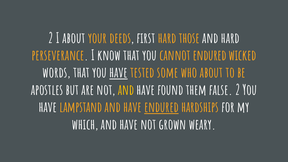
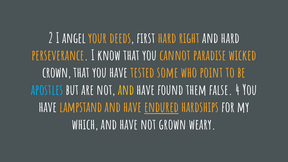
I about: about -> angel
those: those -> right
cannot endured: endured -> paradise
words: words -> crown
have at (118, 73) underline: present -> none
who about: about -> point
apostles colour: white -> light blue
false 2: 2 -> 4
